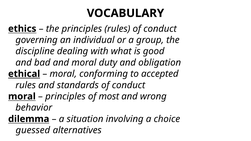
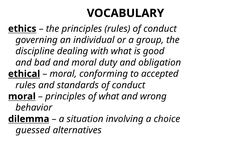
of most: most -> what
